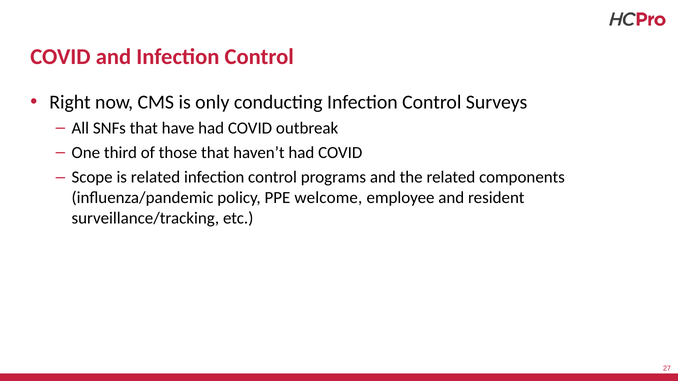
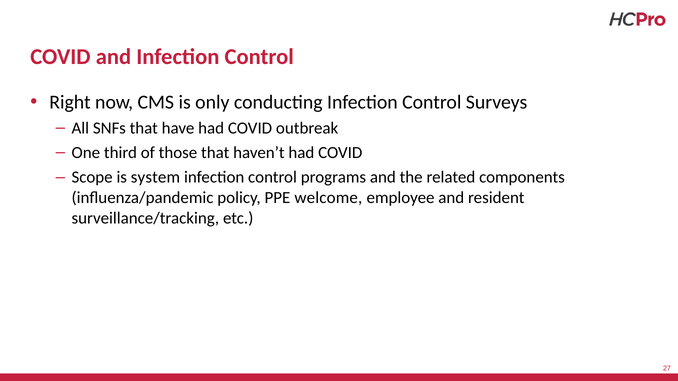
is related: related -> system
